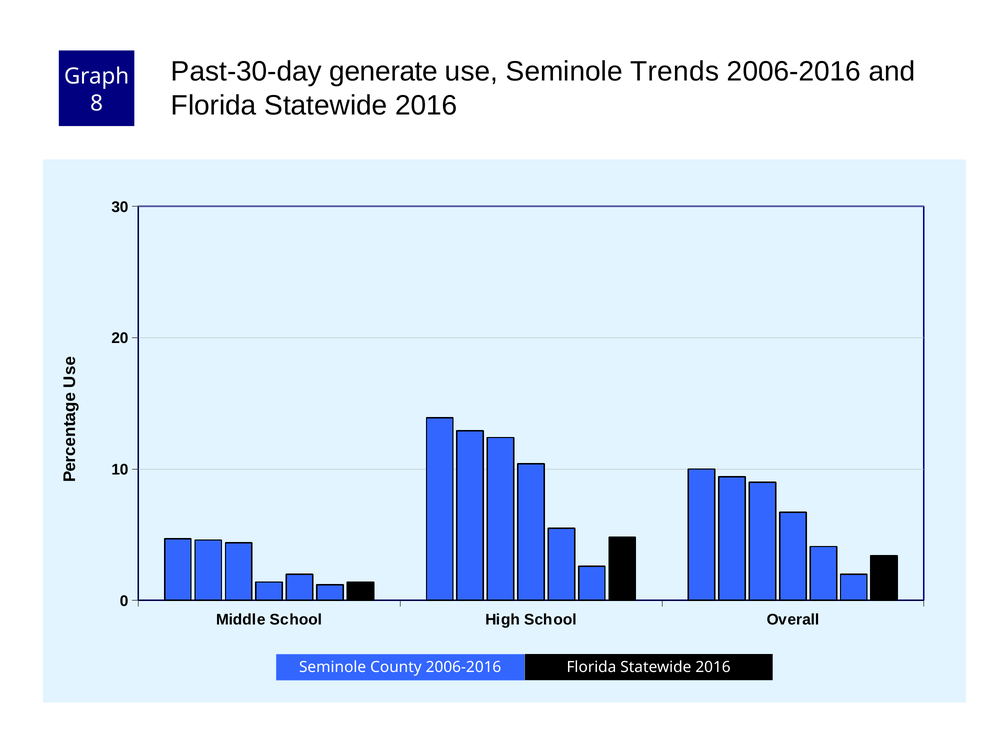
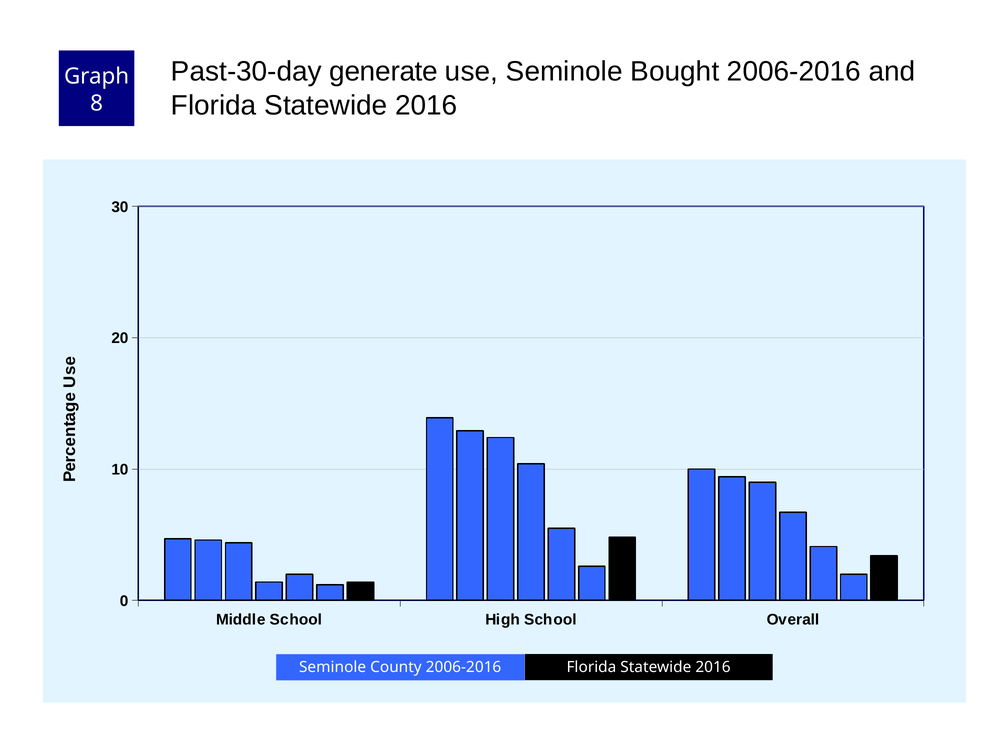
Trends: Trends -> Bought
